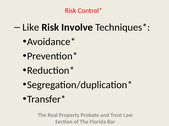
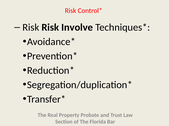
Like at (31, 27): Like -> Risk
